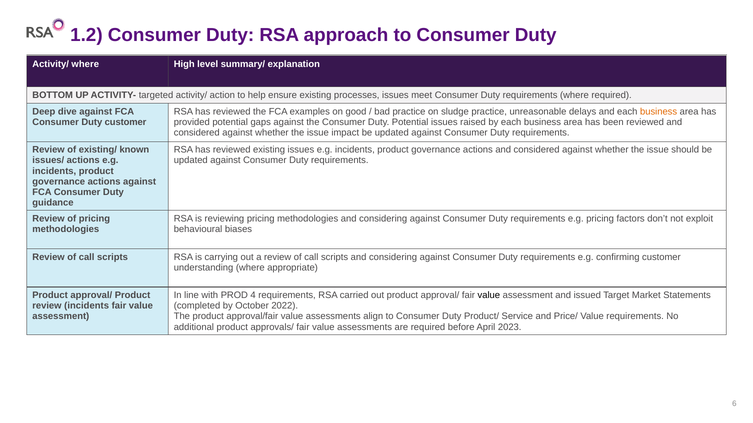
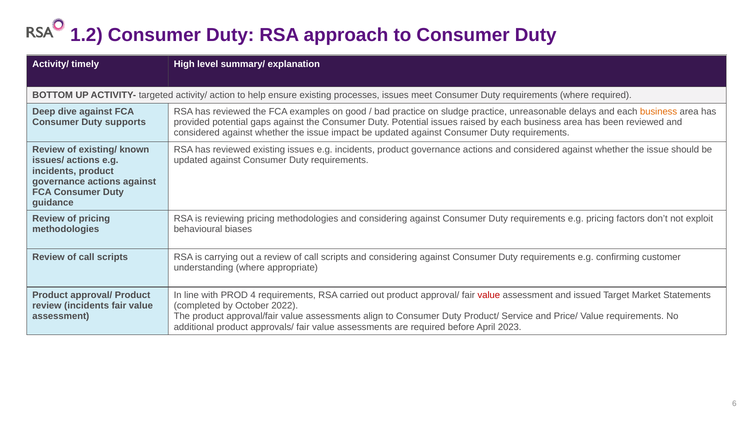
Activity/ where: where -> timely
Duty customer: customer -> supports
value at (489, 296) colour: black -> red
